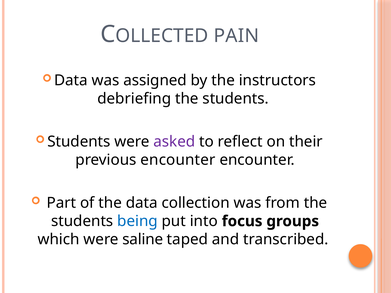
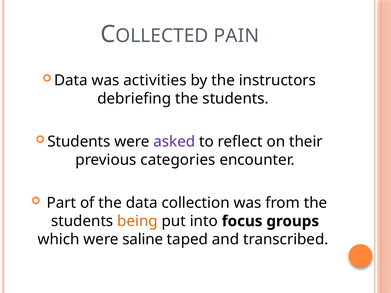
assigned: assigned -> activities
previous encounter: encounter -> categories
being colour: blue -> orange
